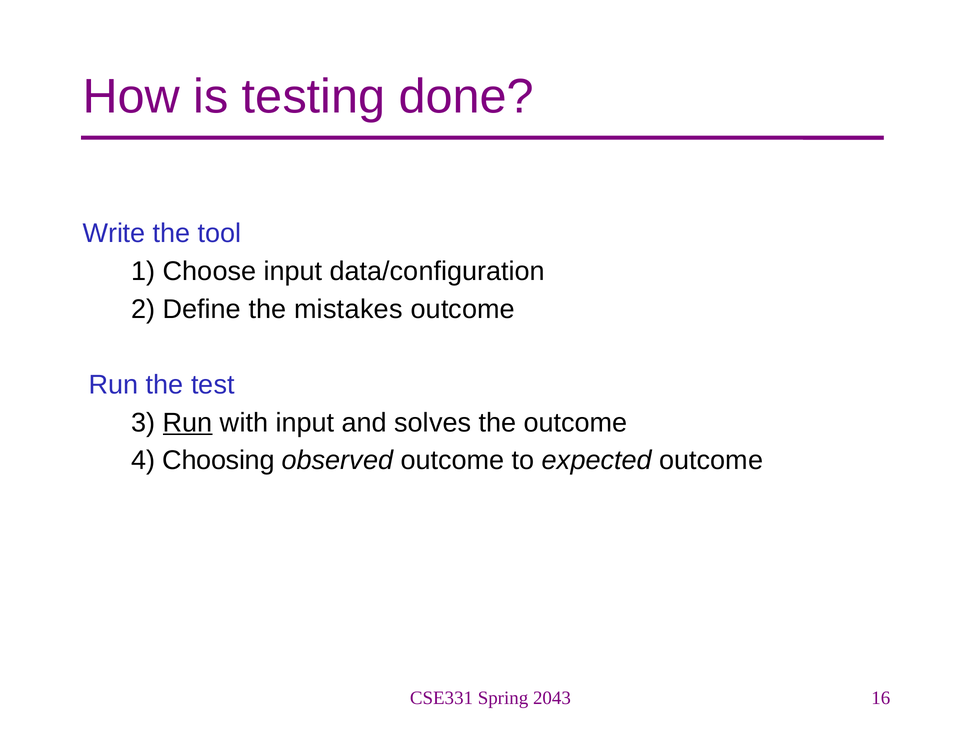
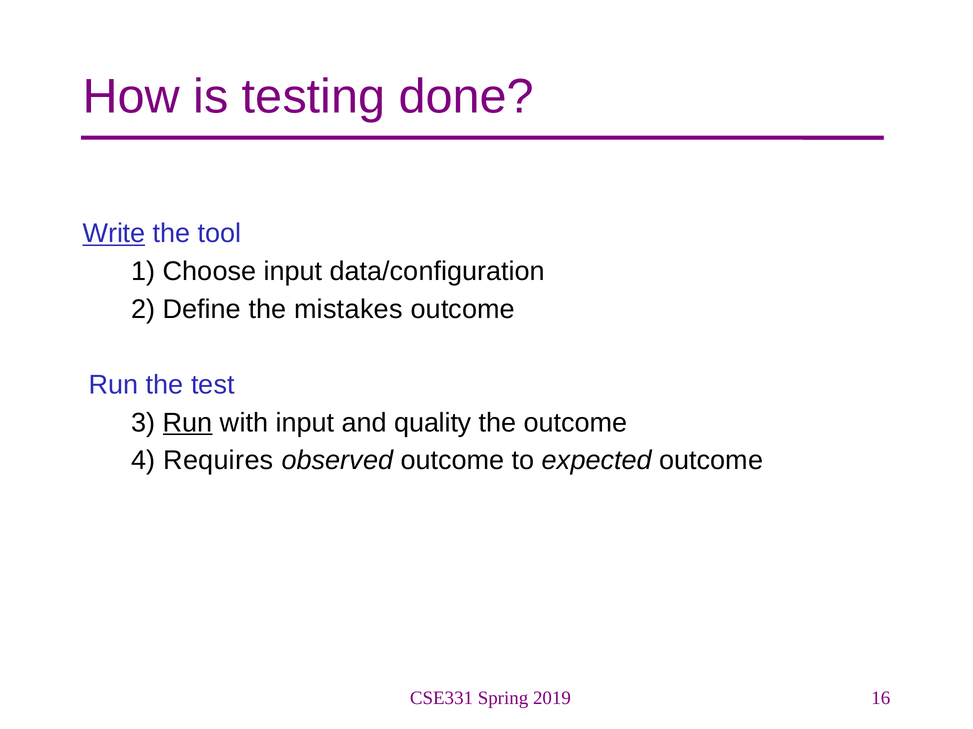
Write underline: none -> present
solves: solves -> quality
Choosing: Choosing -> Requires
2043: 2043 -> 2019
